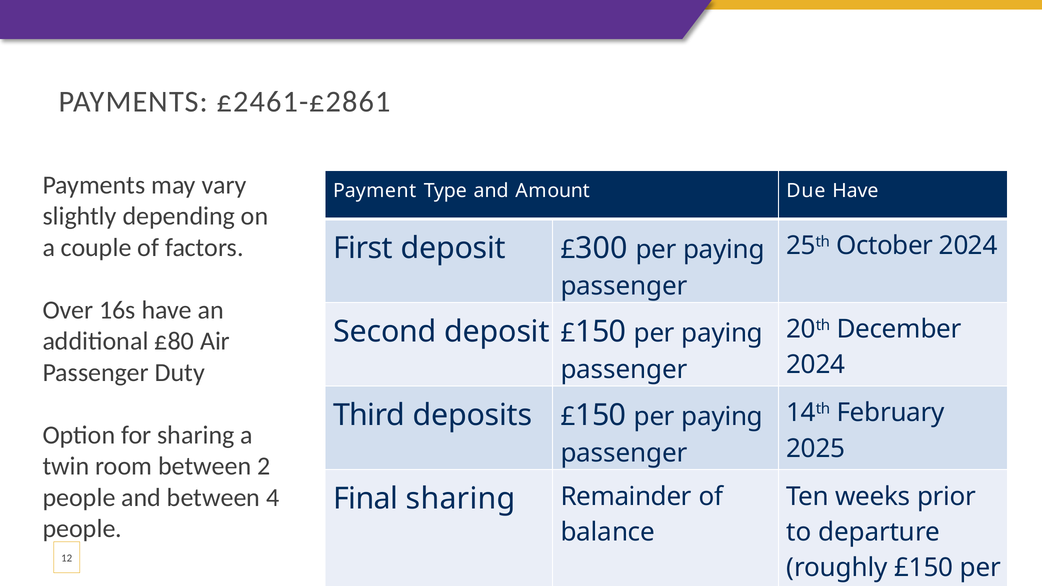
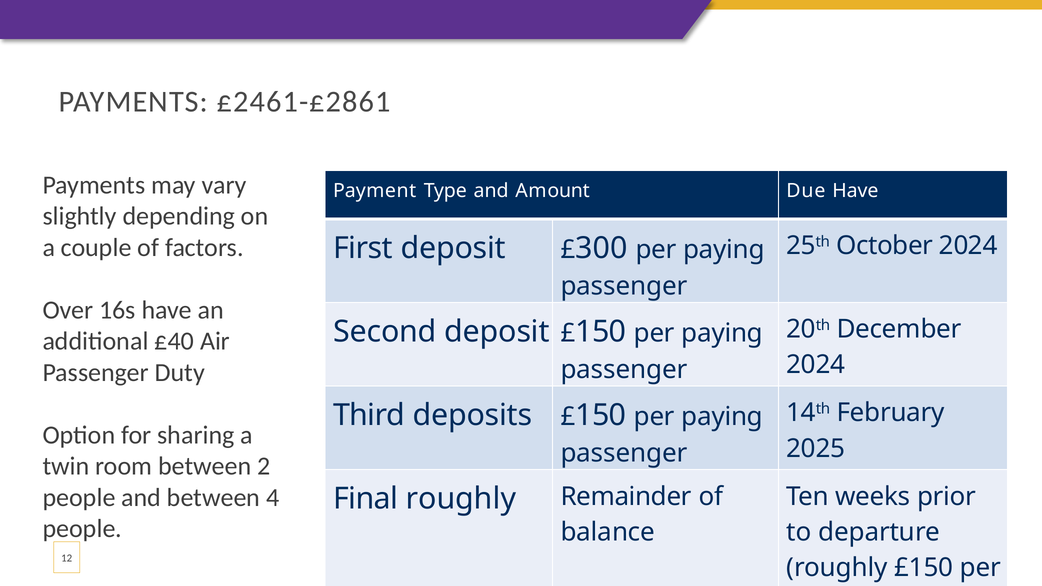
£80: £80 -> £40
Final sharing: sharing -> roughly
